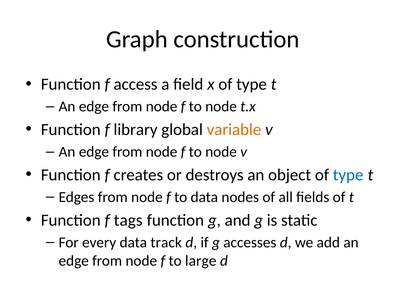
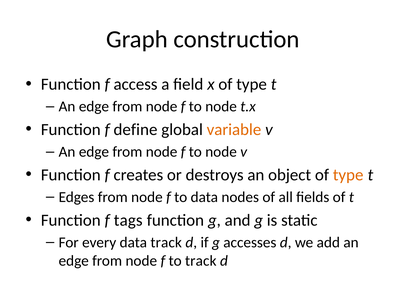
library: library -> define
type at (348, 175) colour: blue -> orange
to large: large -> track
